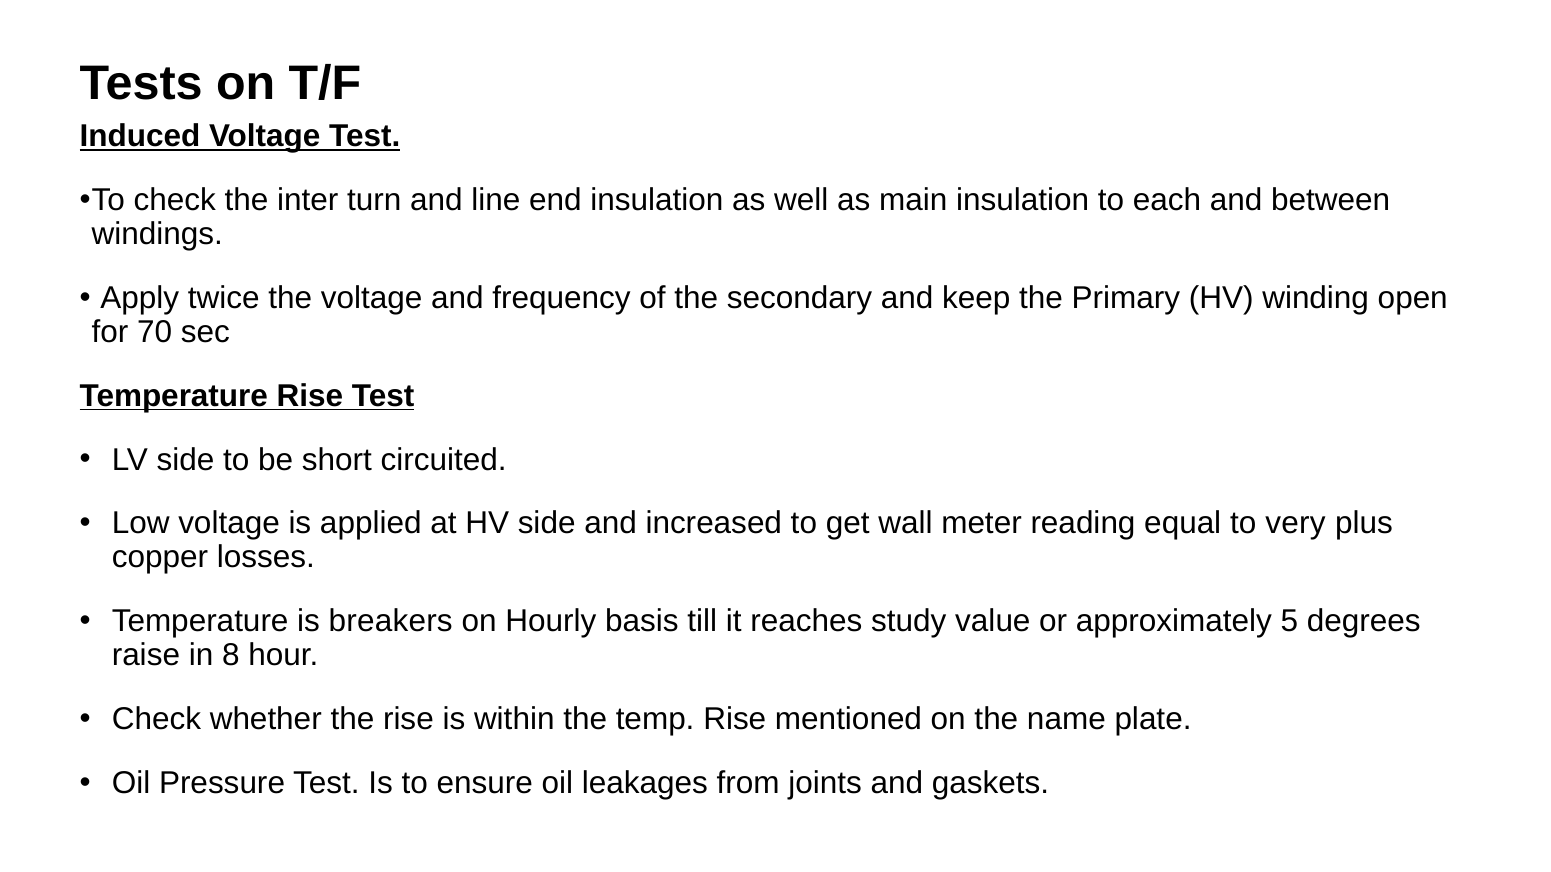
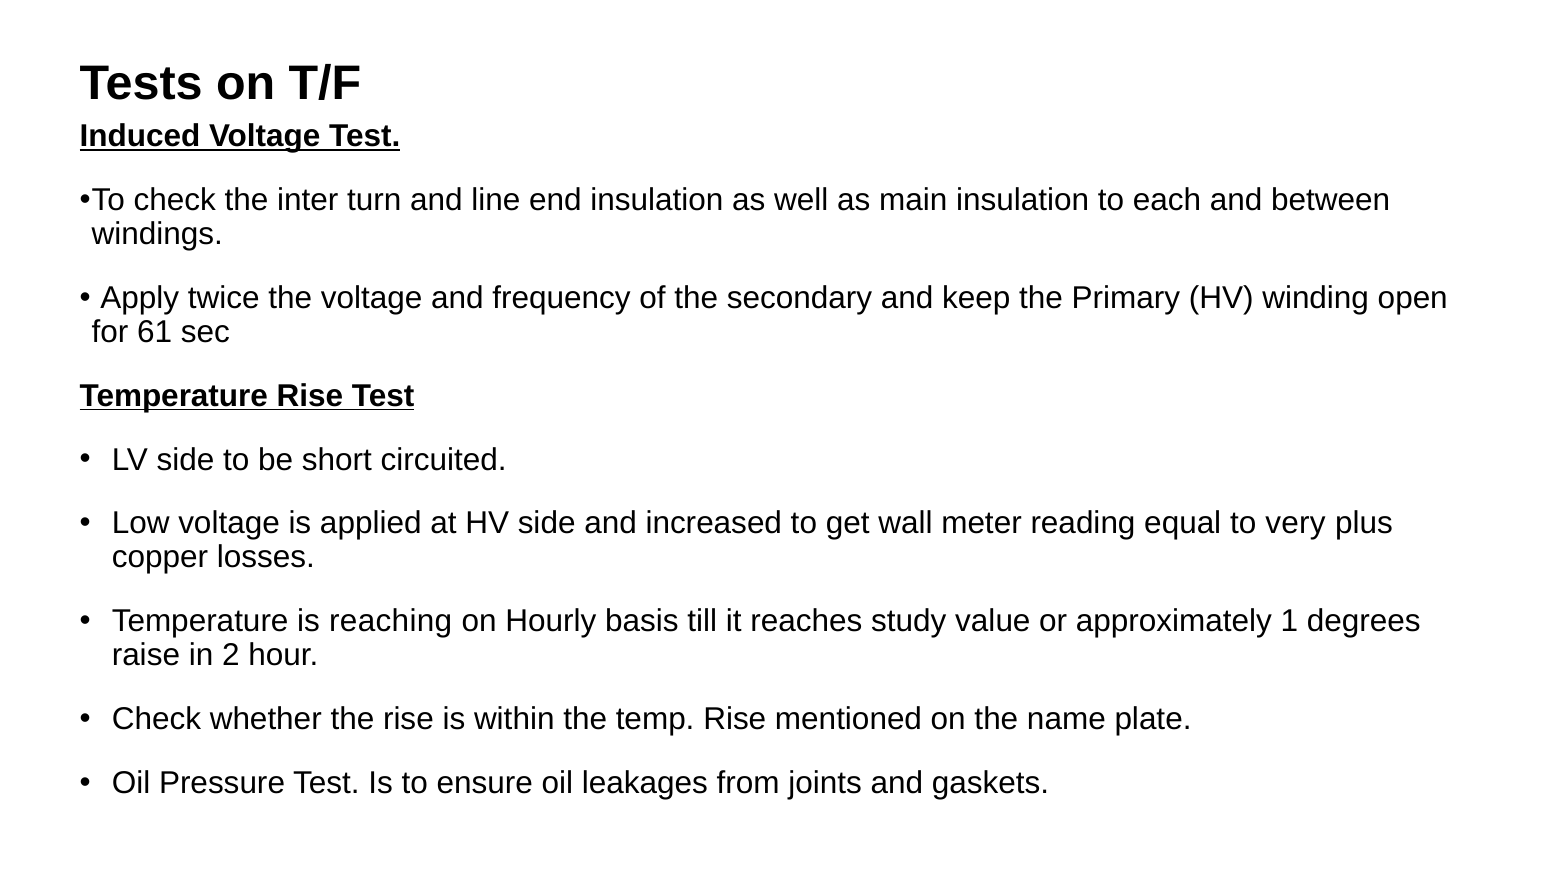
70: 70 -> 61
breakers: breakers -> reaching
5: 5 -> 1
8: 8 -> 2
